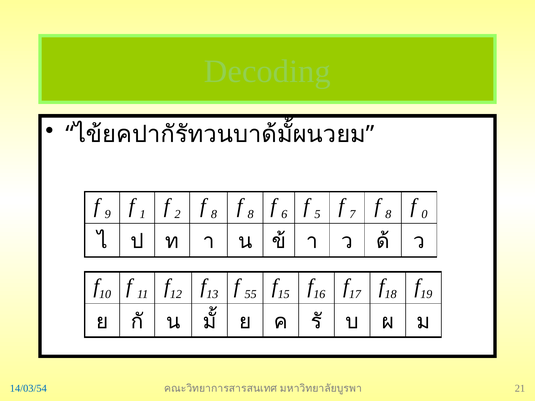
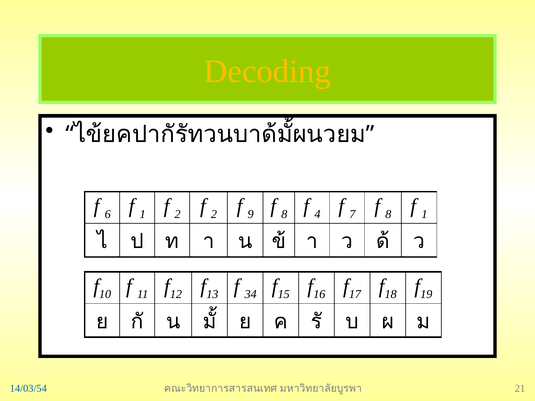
Decoding colour: light green -> yellow
9: 9 -> 6
2 f 8: 8 -> 2
8 at (251, 214): 8 -> 9
6 at (284, 214): 6 -> 8
5: 5 -> 4
8 f 0: 0 -> 1
55: 55 -> 34
